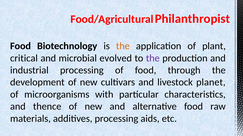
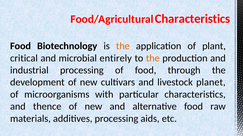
Food/Agricultural Philanthropist: Philanthropist -> Characteristics
evolved: evolved -> entirely
the at (153, 58) colour: purple -> orange
